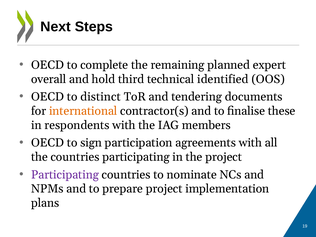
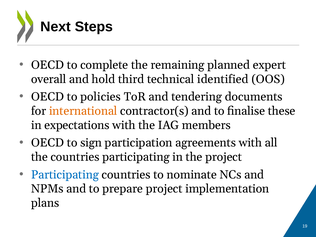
distinct: distinct -> policies
respondents: respondents -> expectations
Participating at (65, 175) colour: purple -> blue
